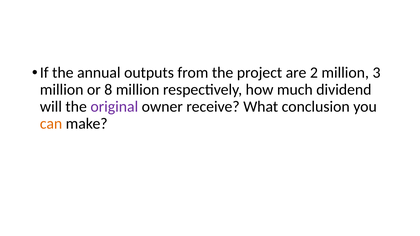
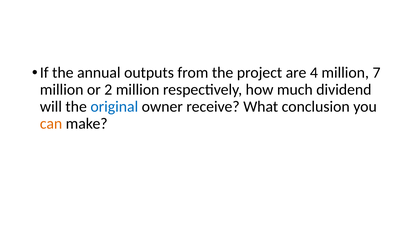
2: 2 -> 4
3: 3 -> 7
8: 8 -> 2
original colour: purple -> blue
